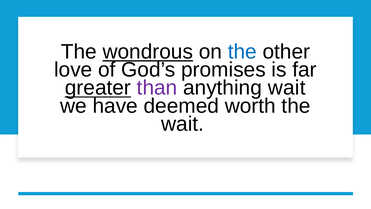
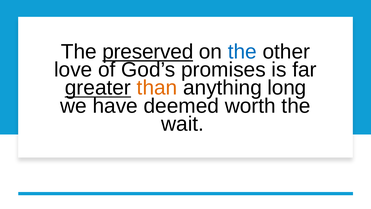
wondrous: wondrous -> preserved
than colour: purple -> orange
anything wait: wait -> long
